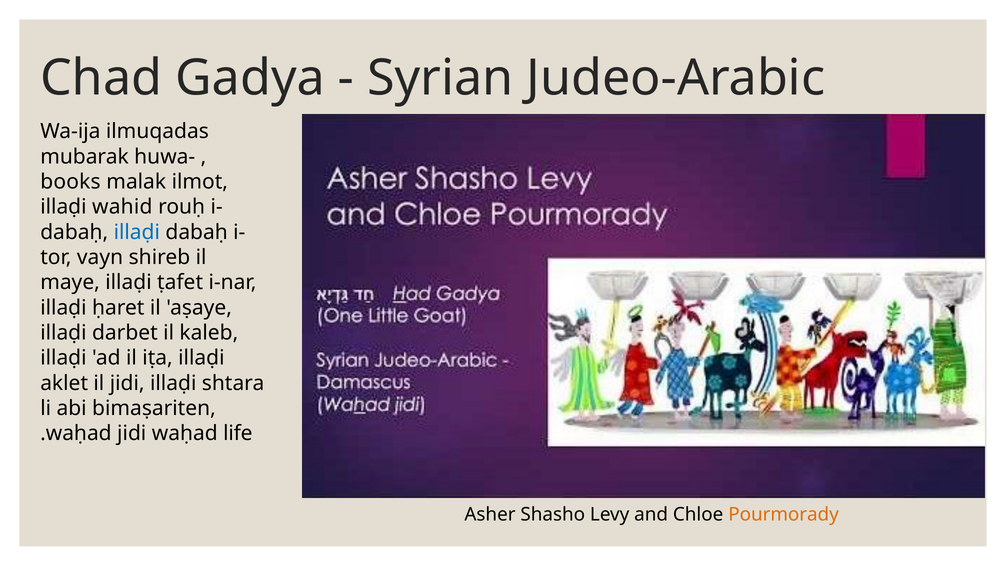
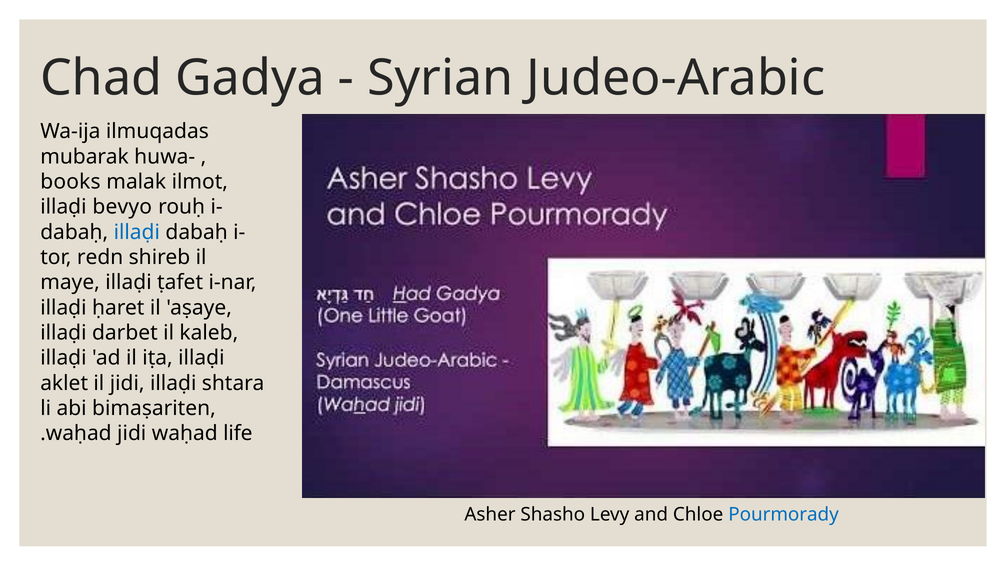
wahid: wahid -> bevyo
vayn: vayn -> redn
Pourmorady colour: orange -> blue
